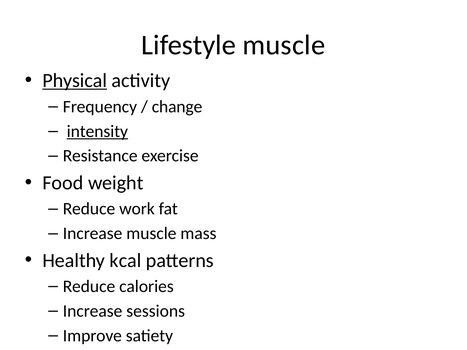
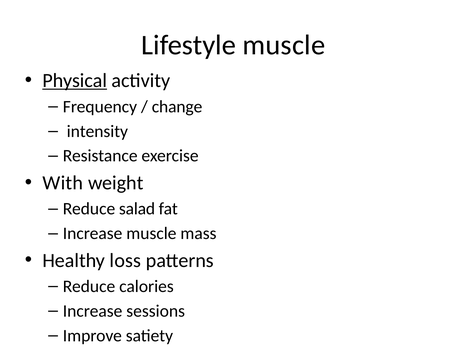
intensity underline: present -> none
Food: Food -> With
work: work -> salad
kcal: kcal -> loss
